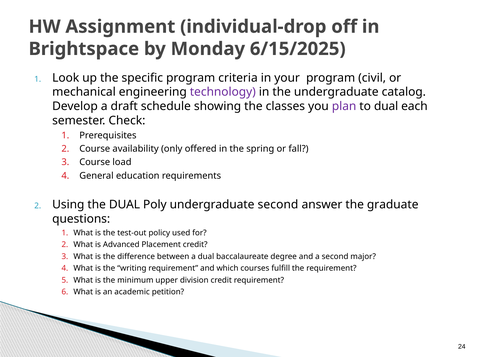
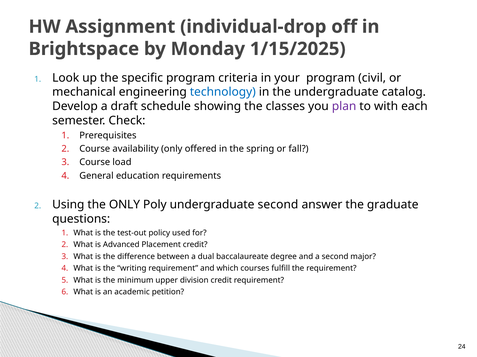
6/15/2025: 6/15/2025 -> 1/15/2025
technology colour: purple -> blue
to dual: dual -> with
the DUAL: DUAL -> ONLY
